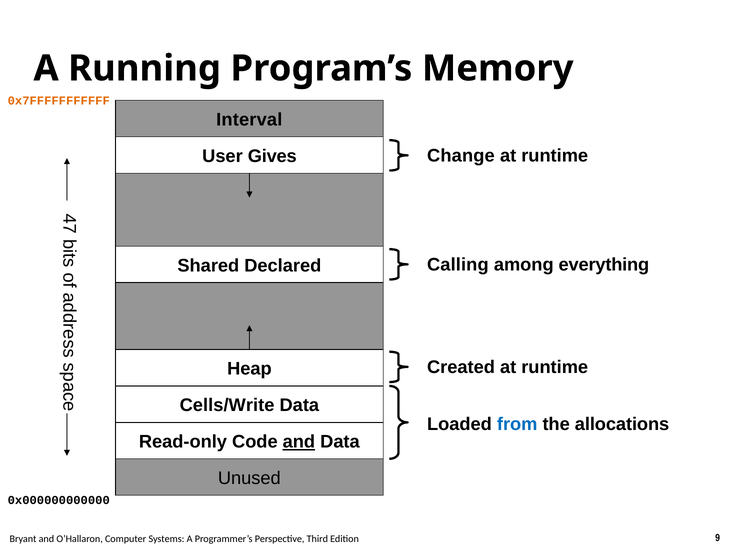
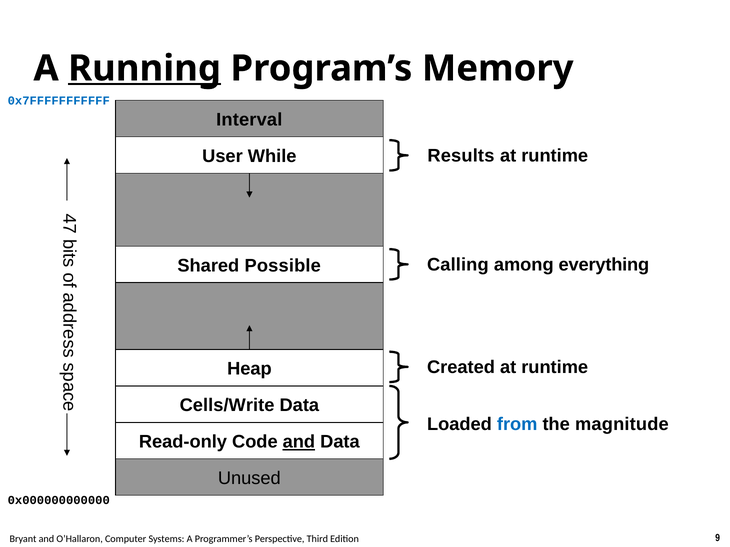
Running underline: none -> present
0x7FFFFFFFFFFF colour: orange -> blue
Change: Change -> Results
Gives: Gives -> While
Declared: Declared -> Possible
allocations: allocations -> magnitude
